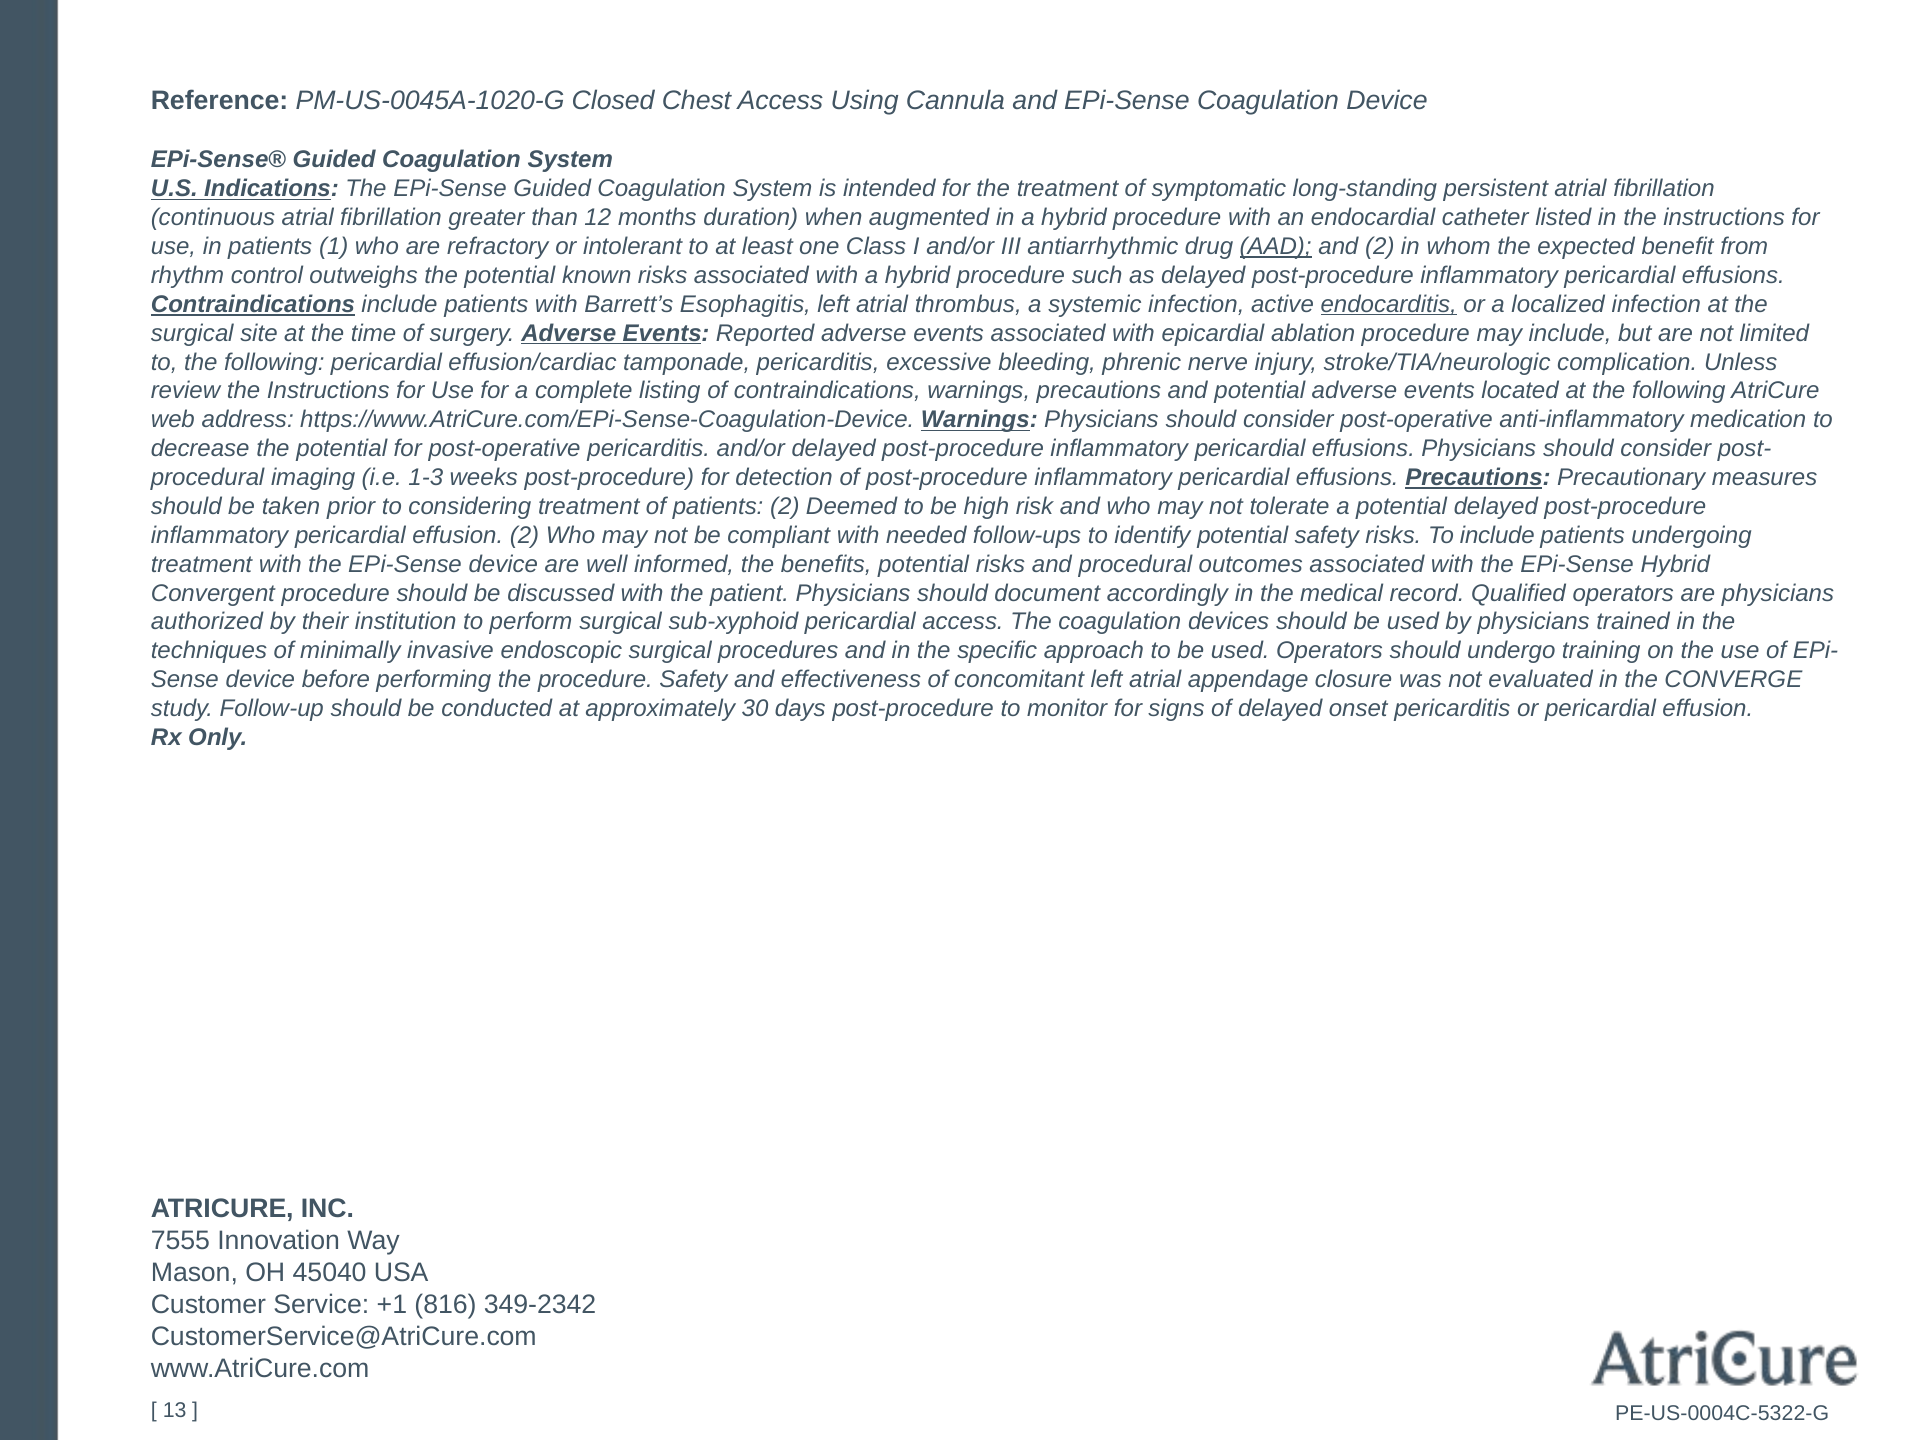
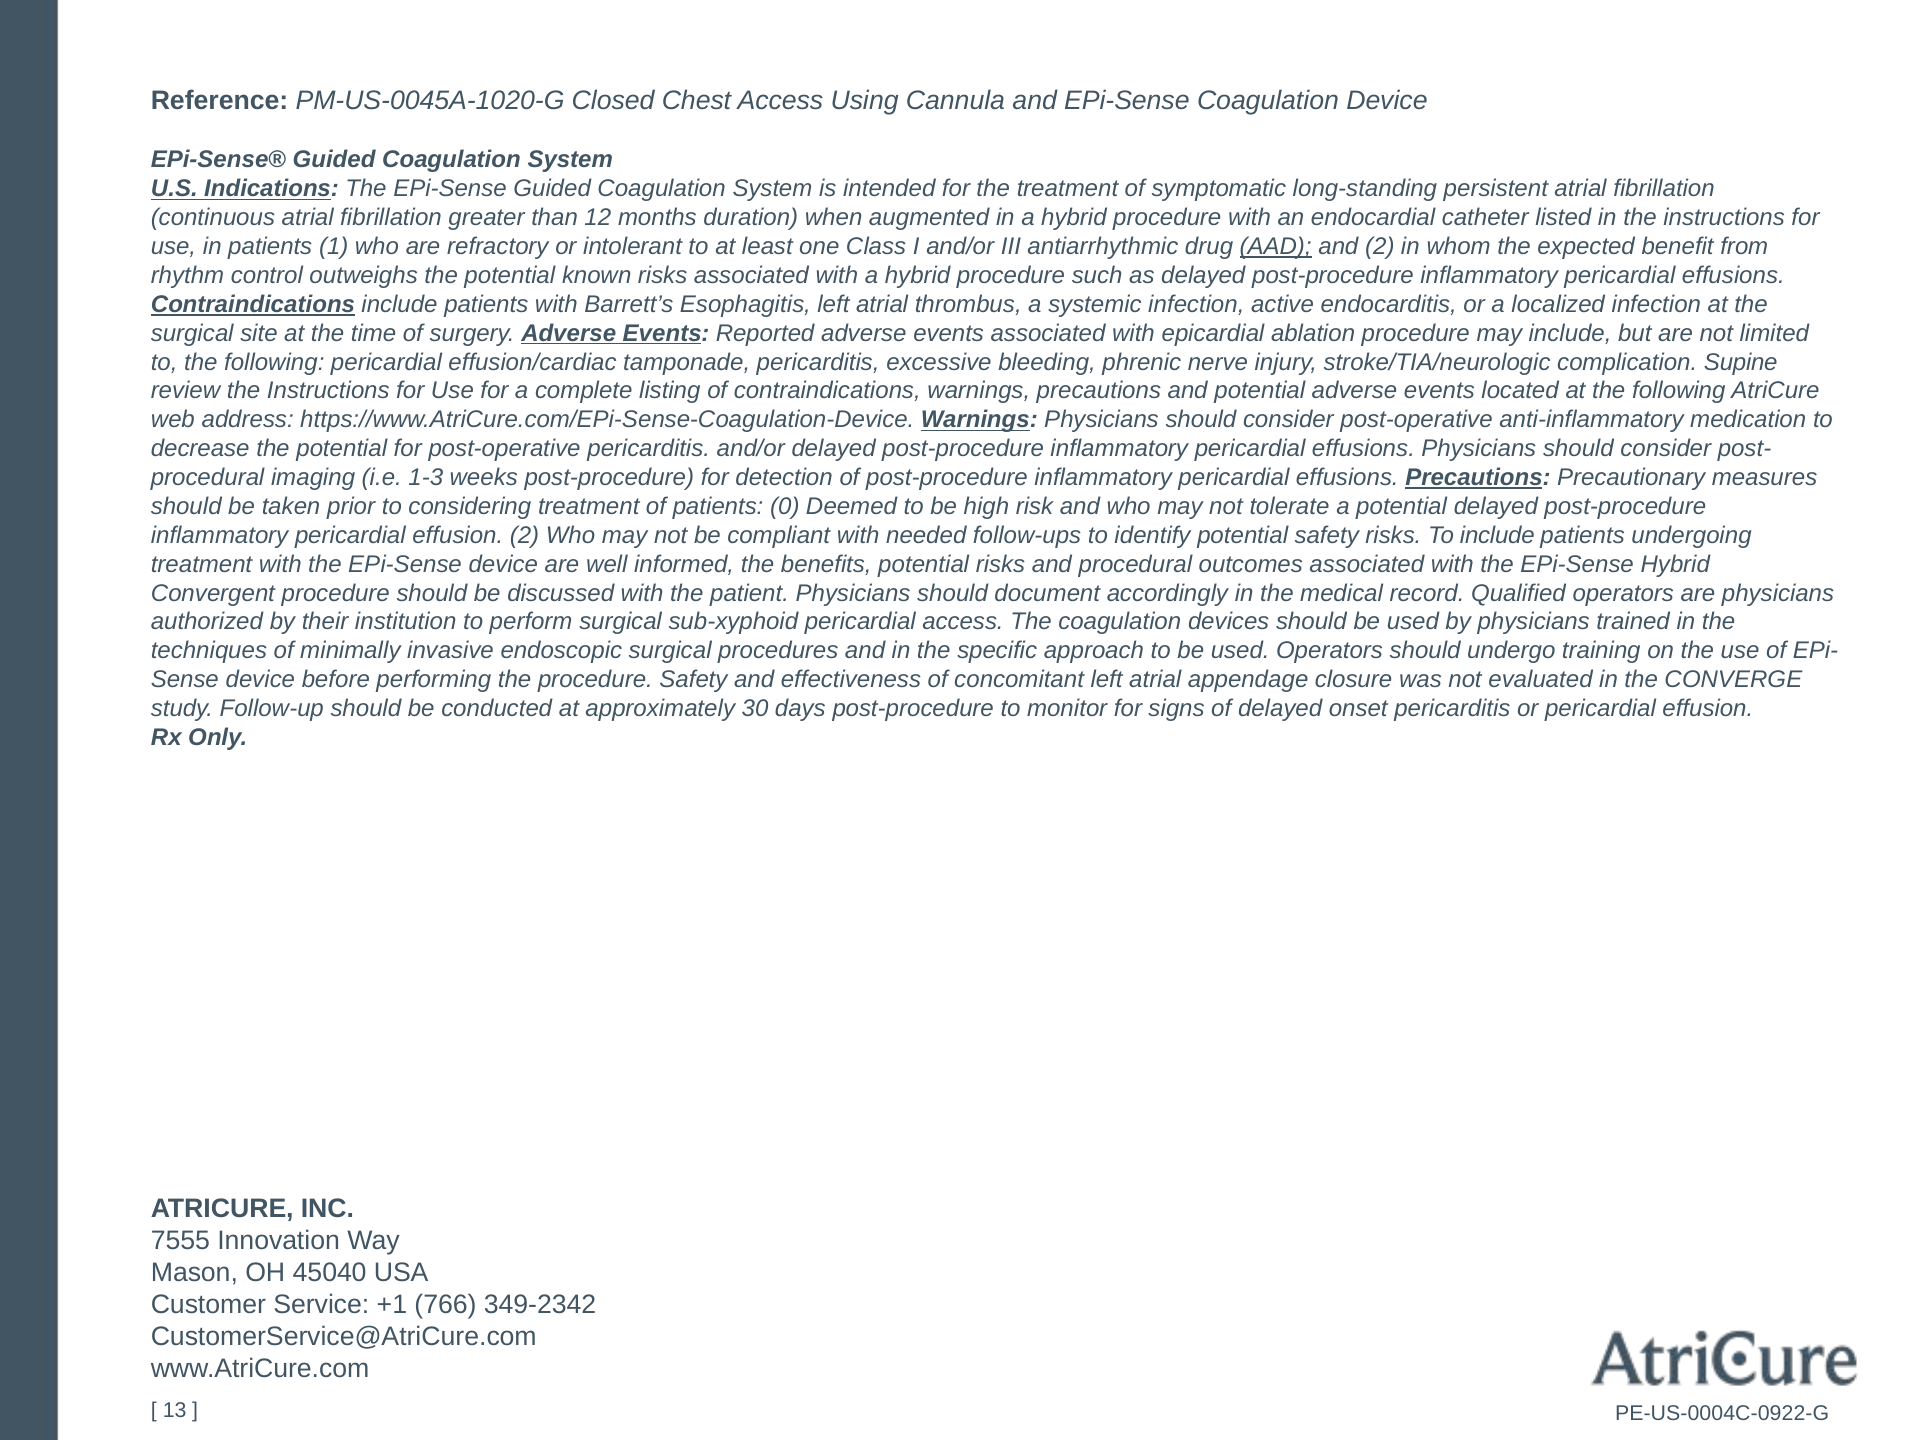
endocarditis underline: present -> none
Unless: Unless -> Supine
patients 2: 2 -> 0
816: 816 -> 766
PE-US-0004C-5322-G: PE-US-0004C-5322-G -> PE-US-0004C-0922-G
